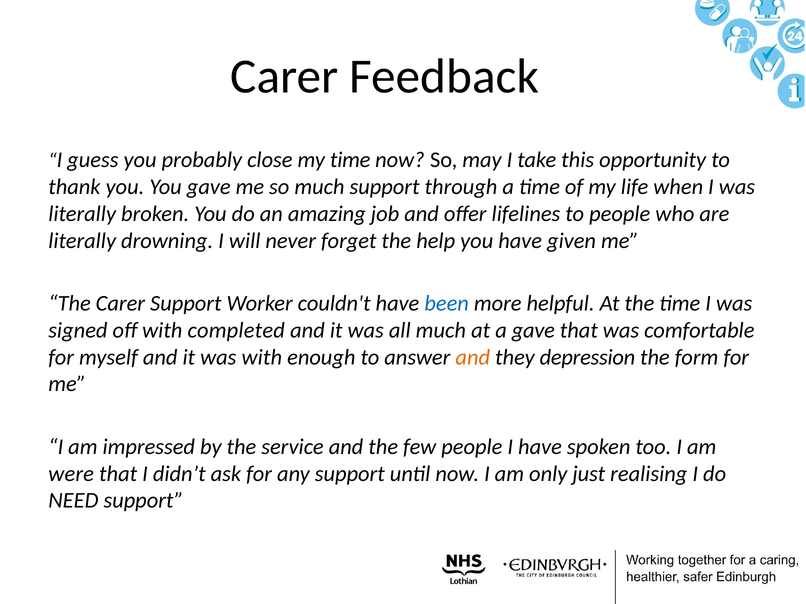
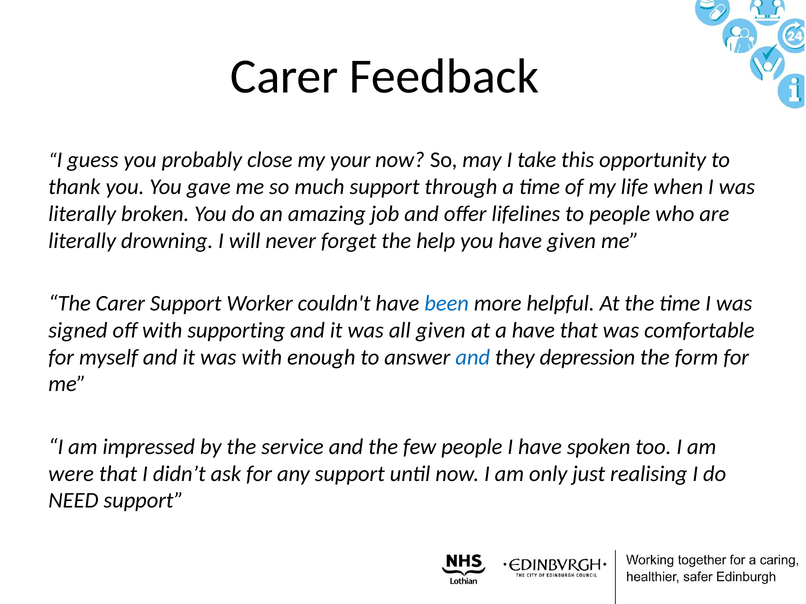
my time: time -> your
completed: completed -> supporting
all much: much -> given
a gave: gave -> have
and at (473, 357) colour: orange -> blue
